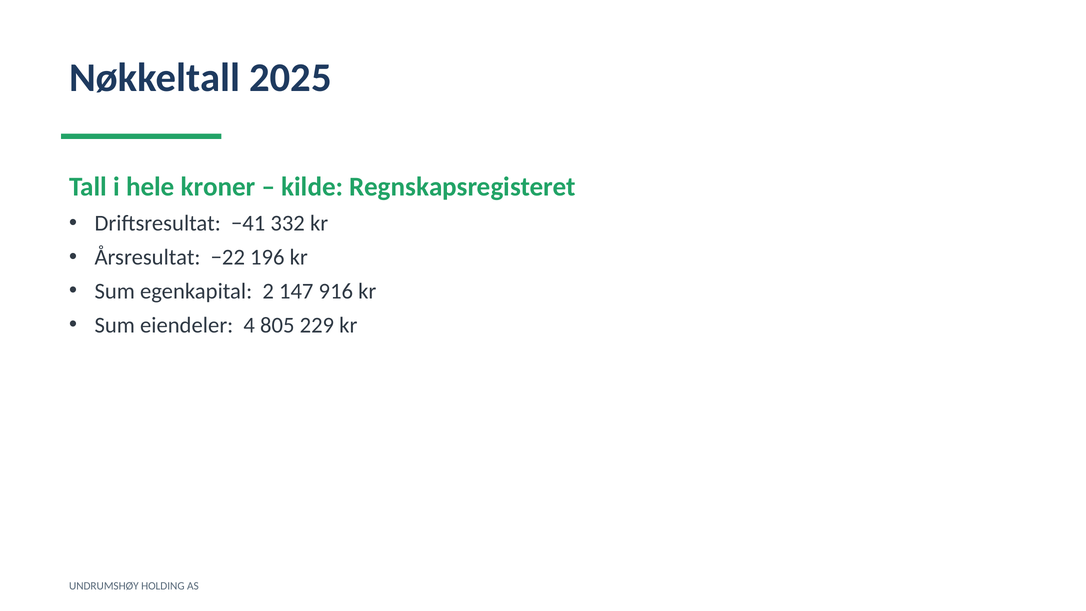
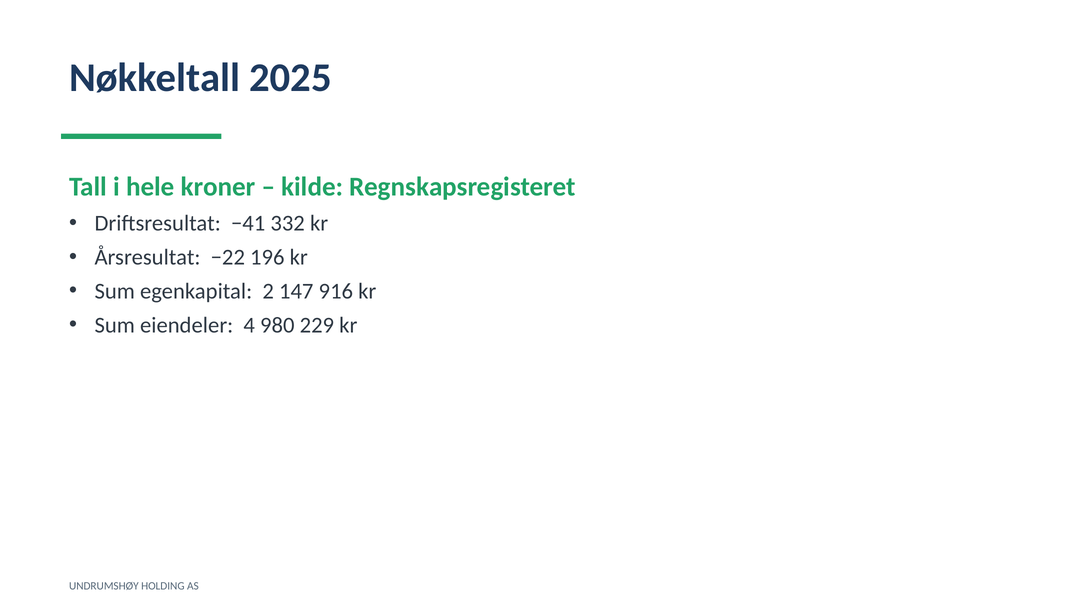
805: 805 -> 980
